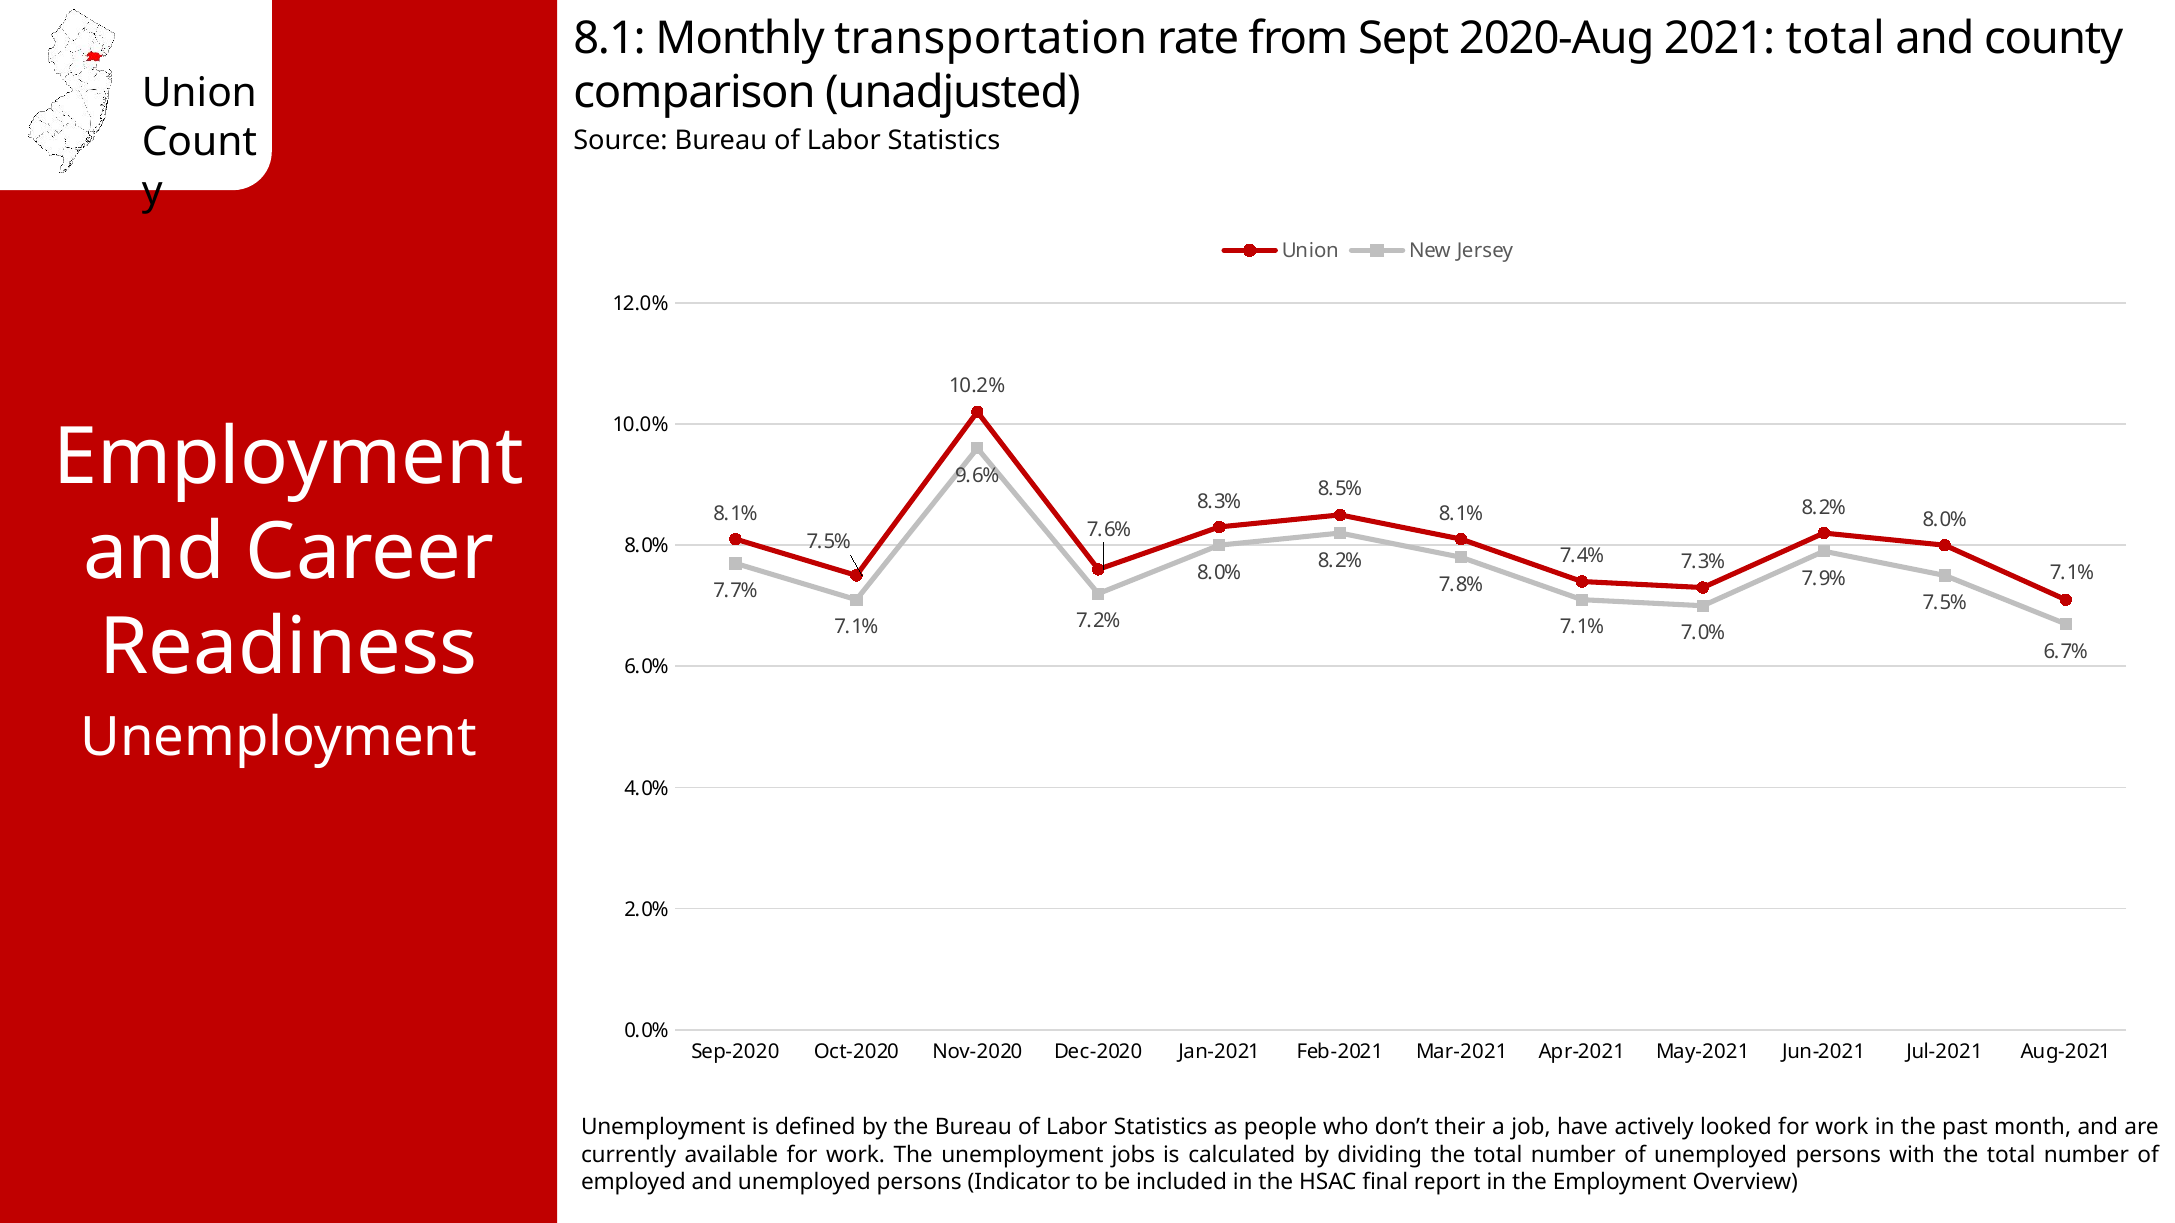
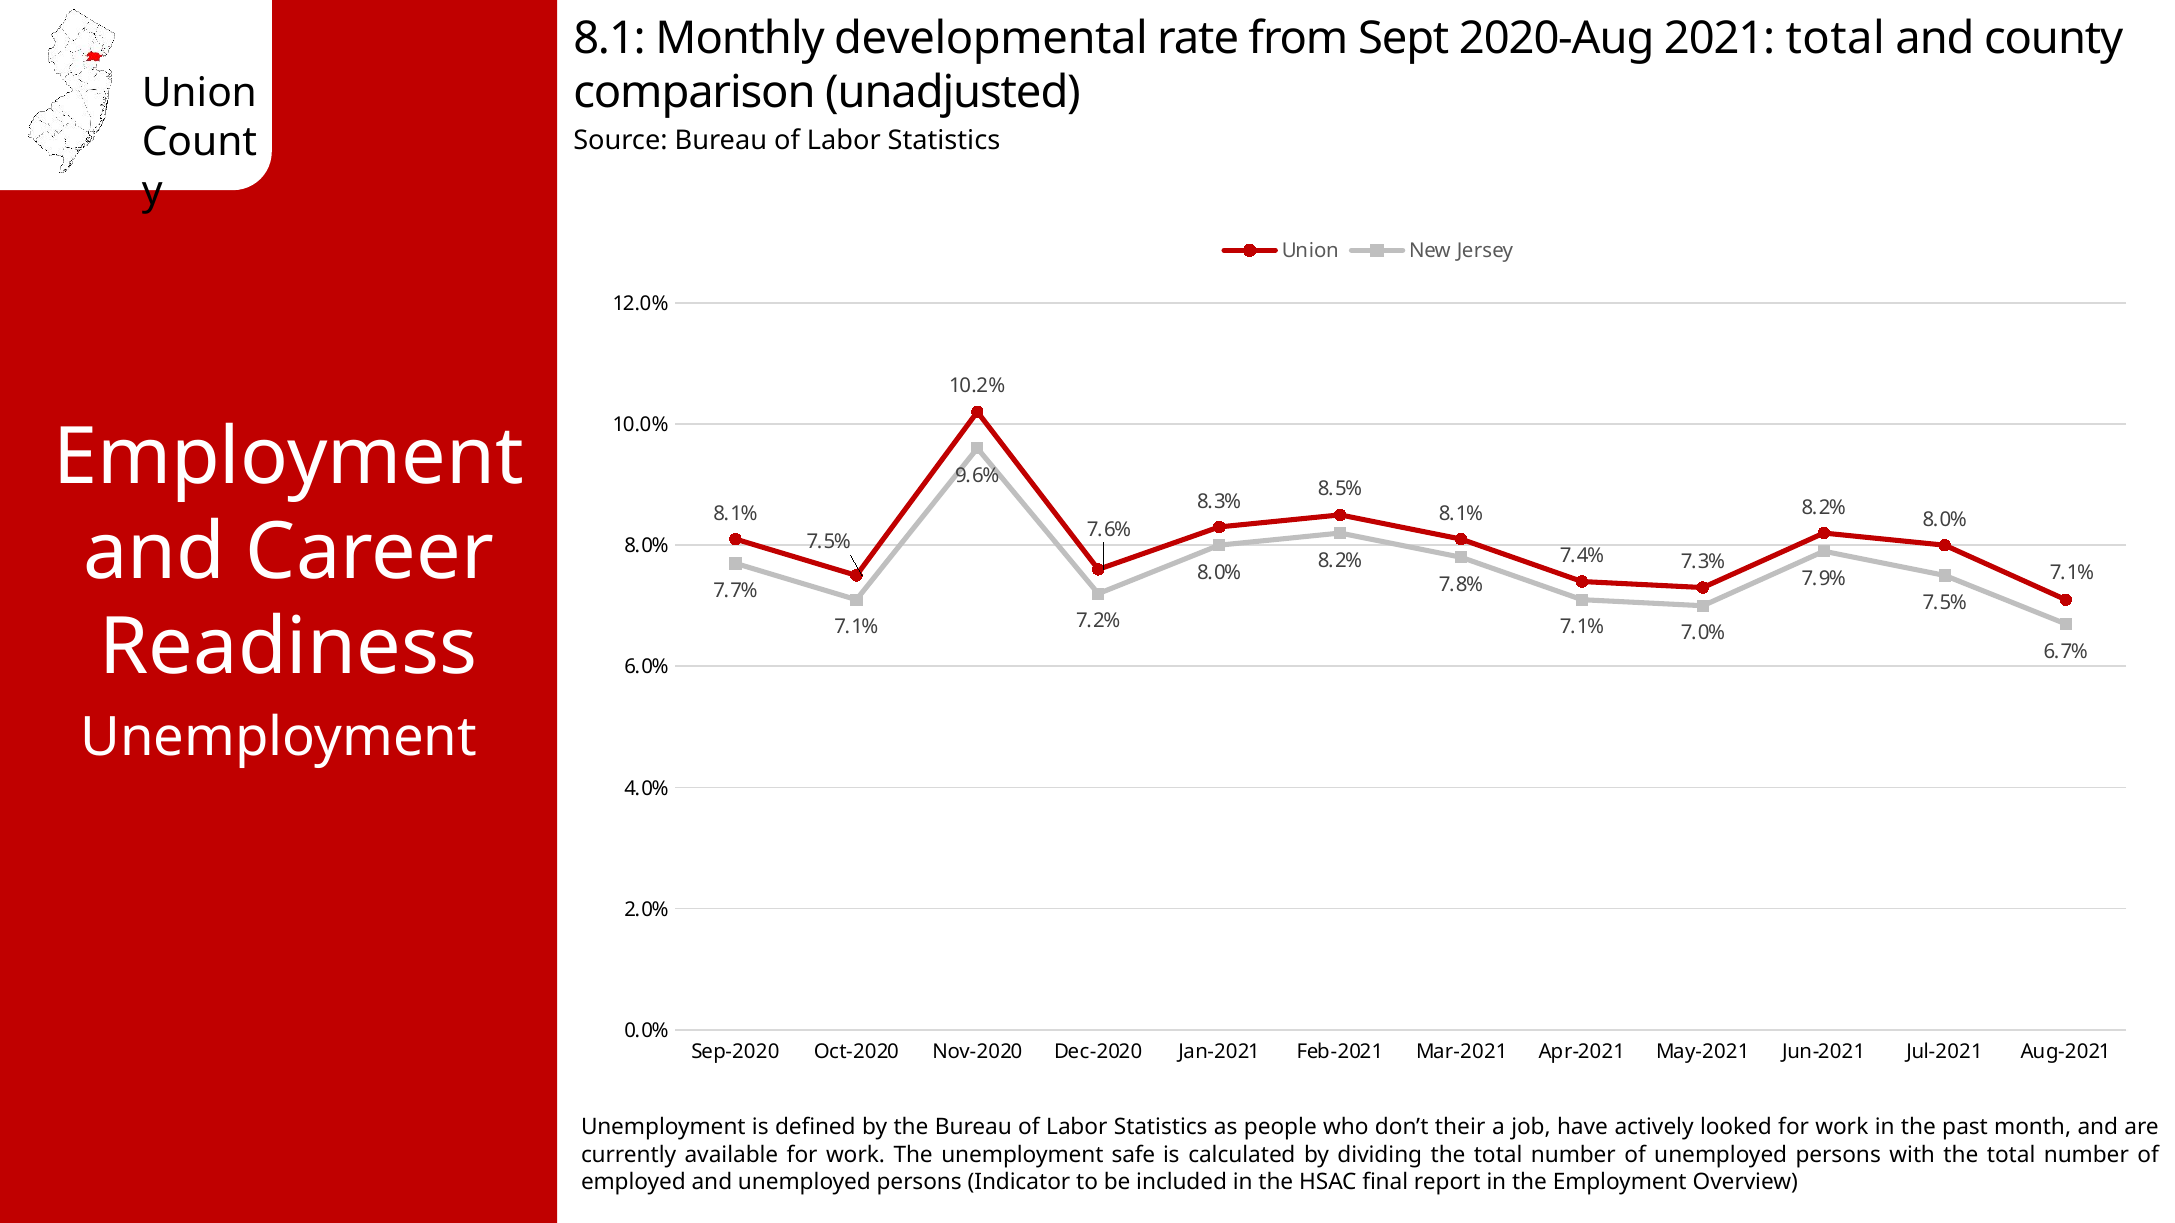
transportation: transportation -> developmental
jobs: jobs -> safe
